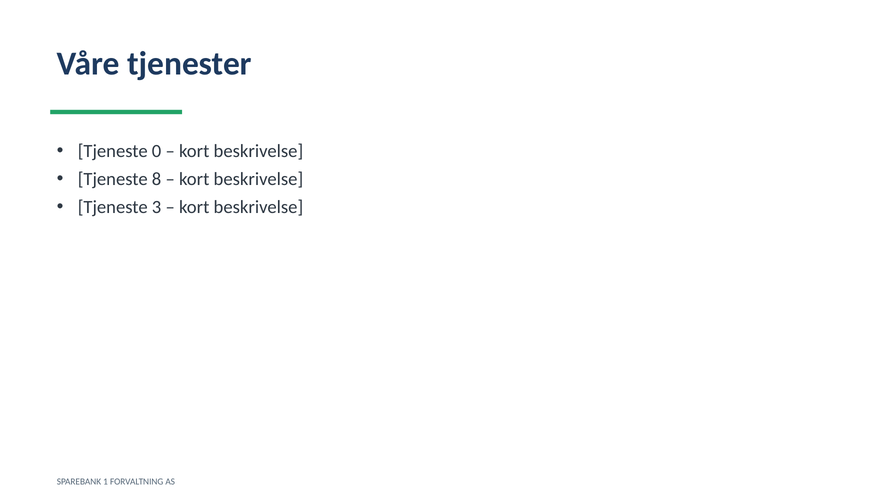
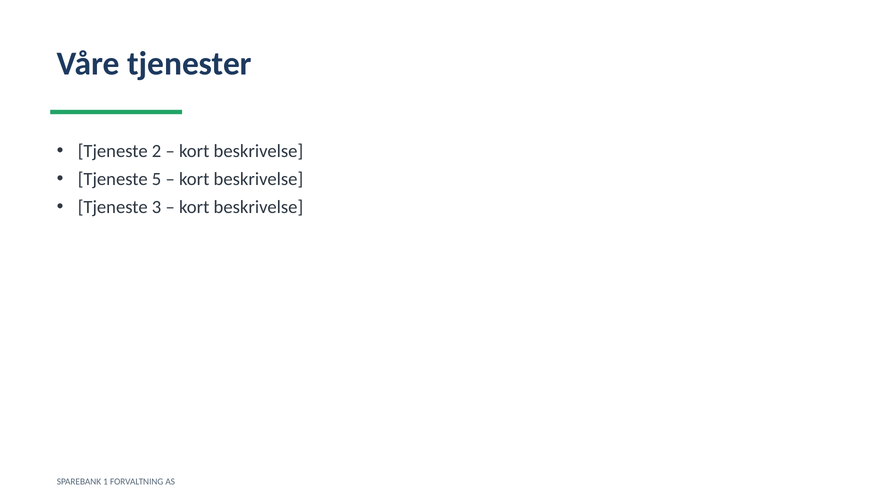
0: 0 -> 2
8: 8 -> 5
